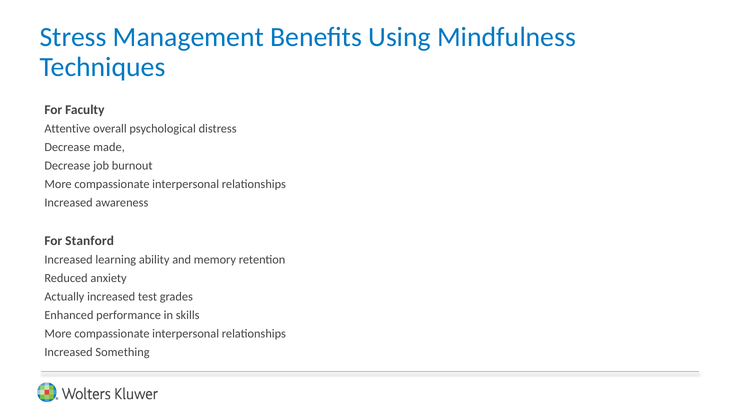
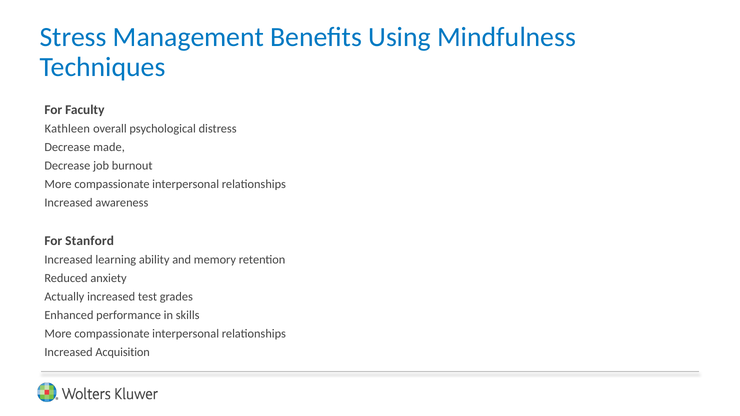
Attentive: Attentive -> Kathleen
Something: Something -> Acquisition
